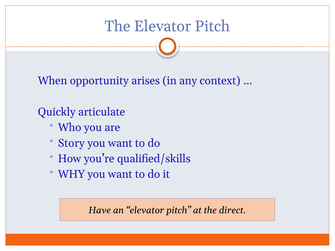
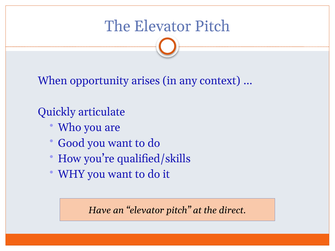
Story: Story -> Good
